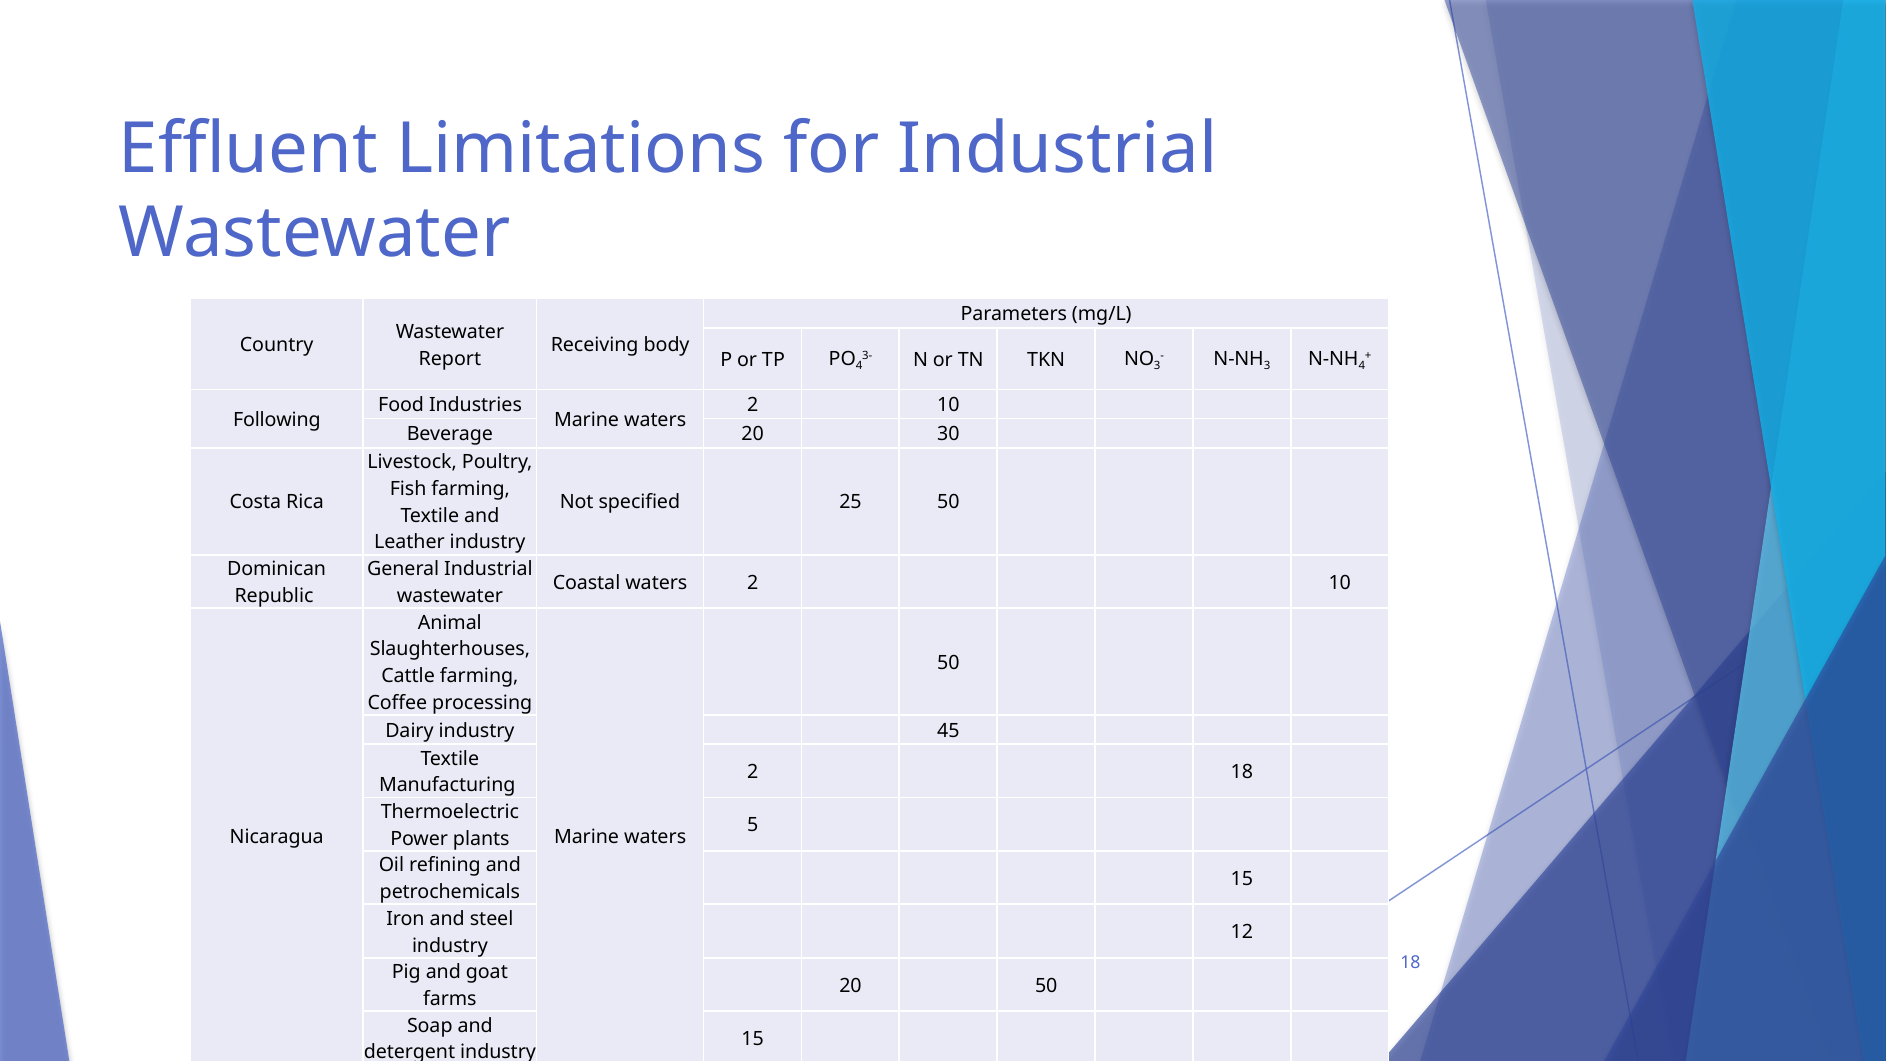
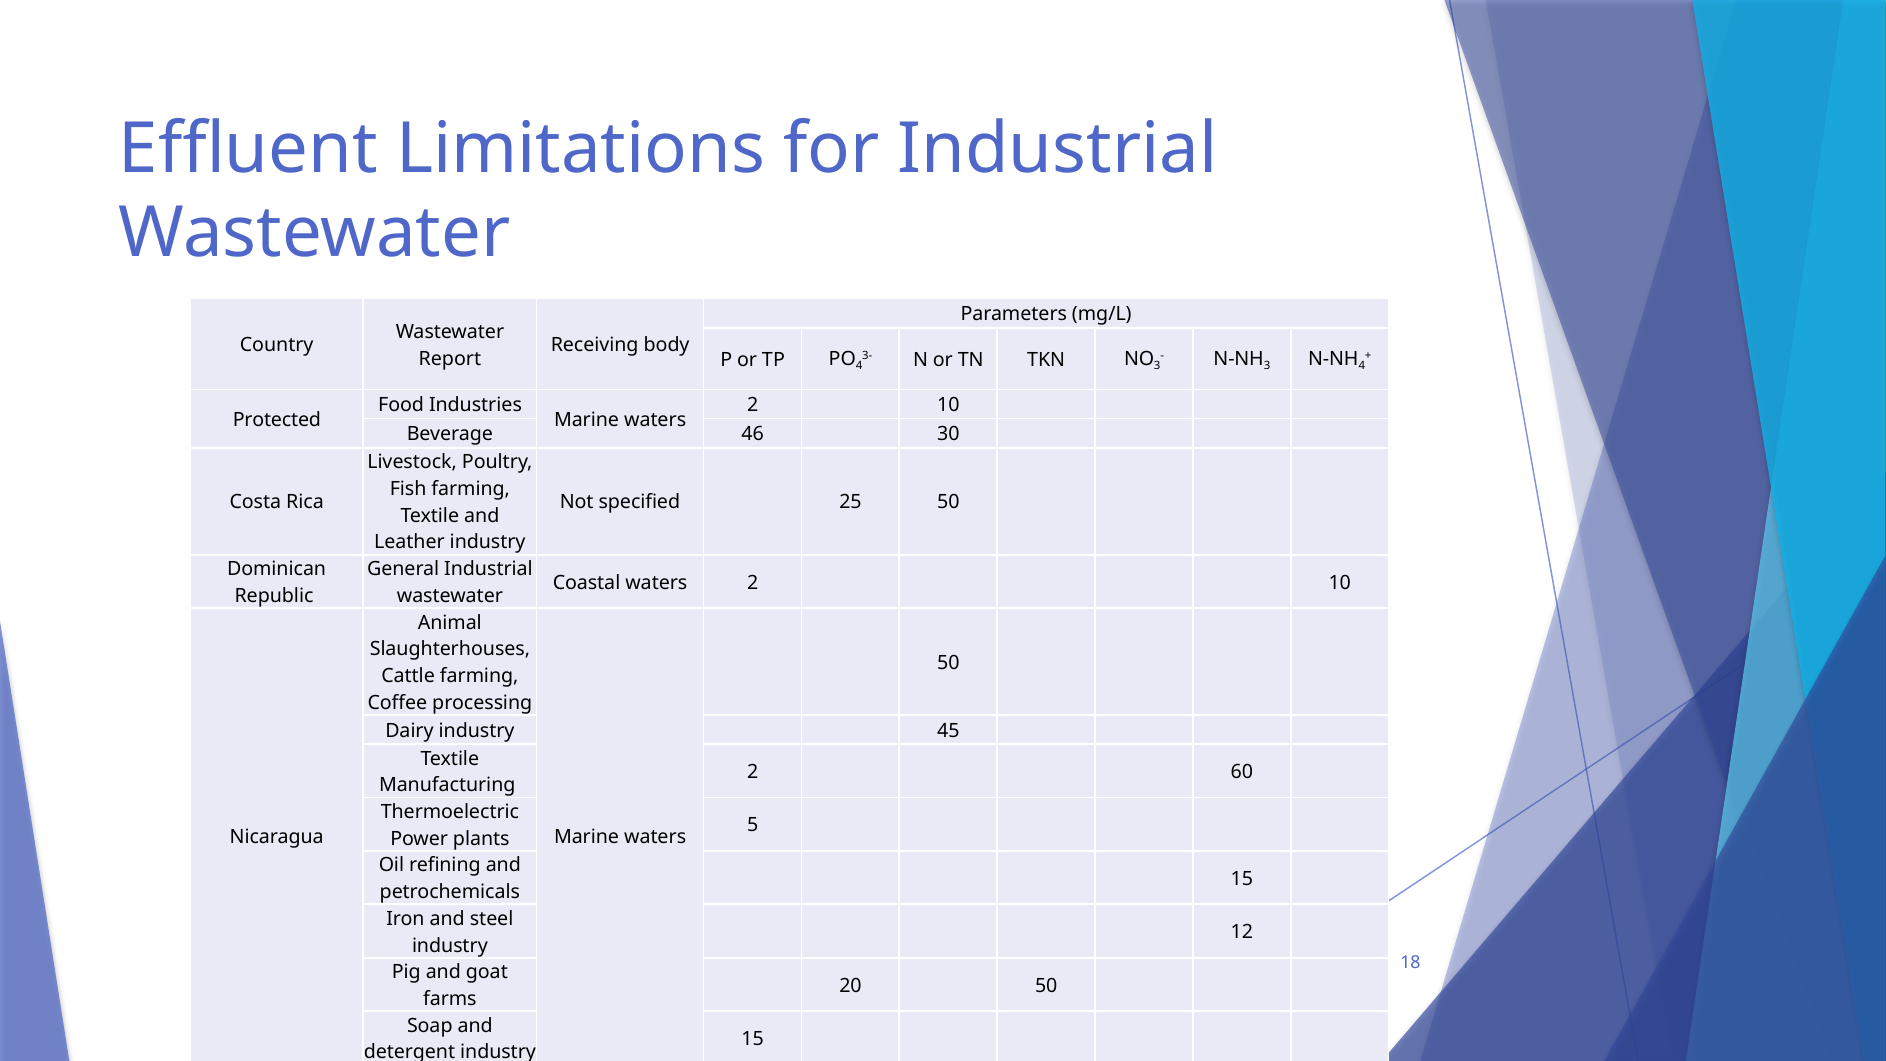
Following: Following -> Protected
Beverage 20: 20 -> 46
2 18: 18 -> 60
